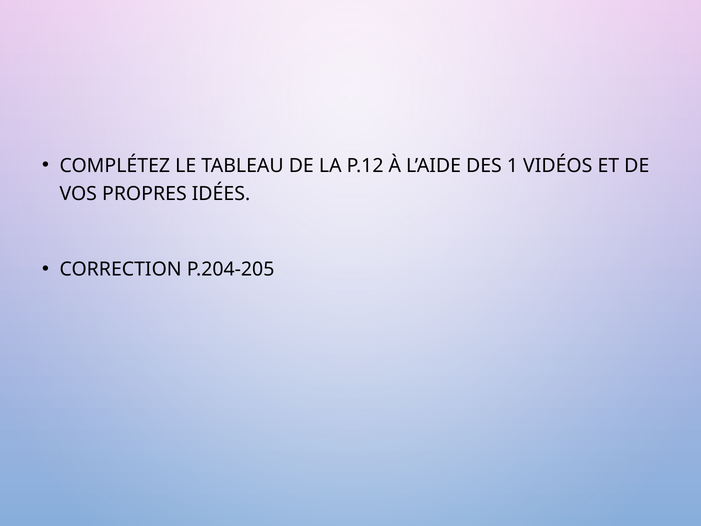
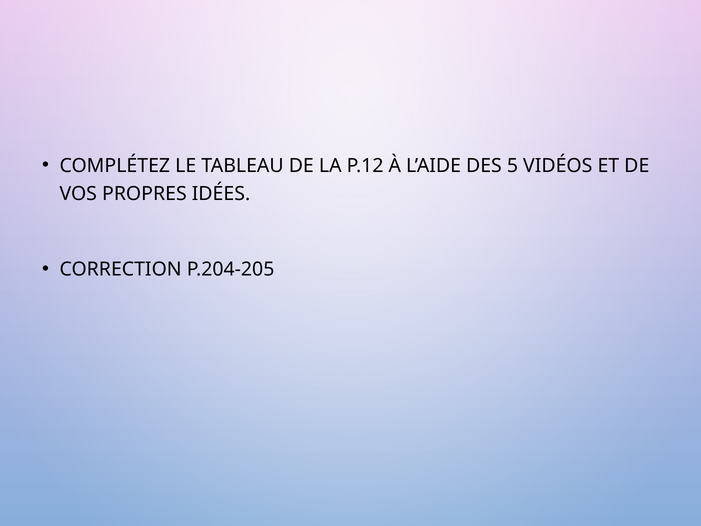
1: 1 -> 5
